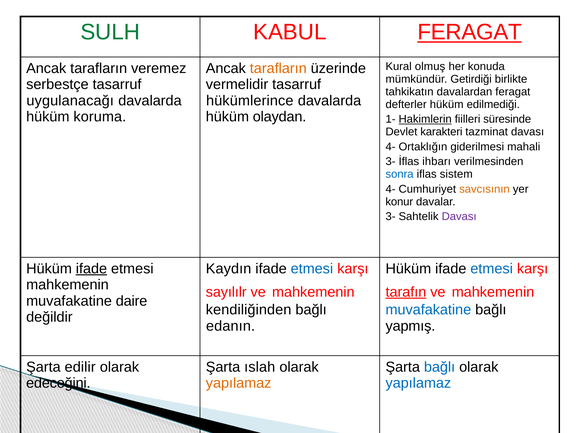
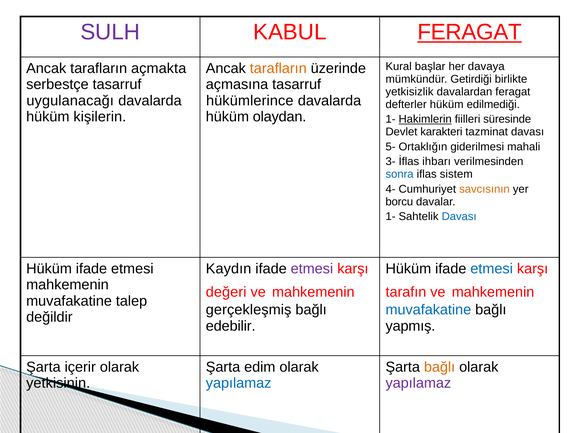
SULH colour: green -> purple
olmuş: olmuş -> başlar
konuda: konuda -> davaya
veremez: veremez -> açmakta
vermelidir: vermelidir -> açmasına
tahkikatın: tahkikatın -> yetkisizlik
koruma: koruma -> kişilerin
4- at (391, 147): 4- -> 5-
konur: konur -> borcu
3- at (391, 216): 3- -> 1-
Davası at (459, 216) colour: purple -> blue
ifade at (91, 268) underline: present -> none
etmesi at (312, 268) colour: blue -> purple
sayılılr: sayılılr -> değeri
tarafın underline: present -> none
daire: daire -> talep
kendiliğinden: kendiliğinden -> gerçekleşmiş
edanın: edanın -> edebilir
edilir: edilir -> içerir
ıslah: ıslah -> edim
bağlı at (440, 367) colour: blue -> orange
edeceğini: edeceğini -> yetkisinin
yapılamaz at (239, 383) colour: orange -> blue
yapılamaz at (418, 383) colour: blue -> purple
